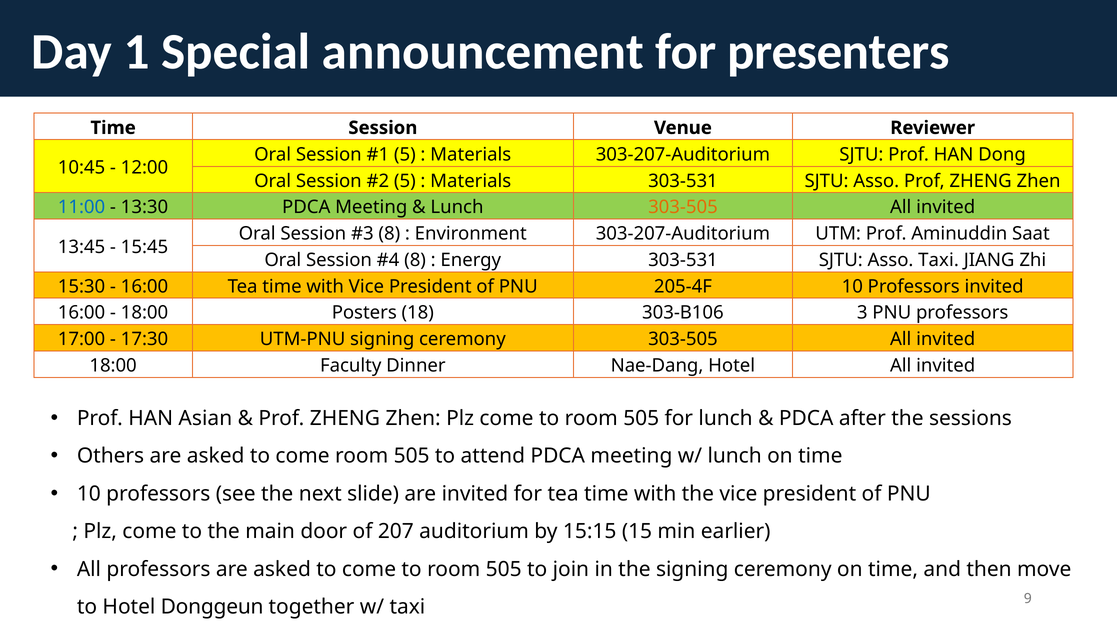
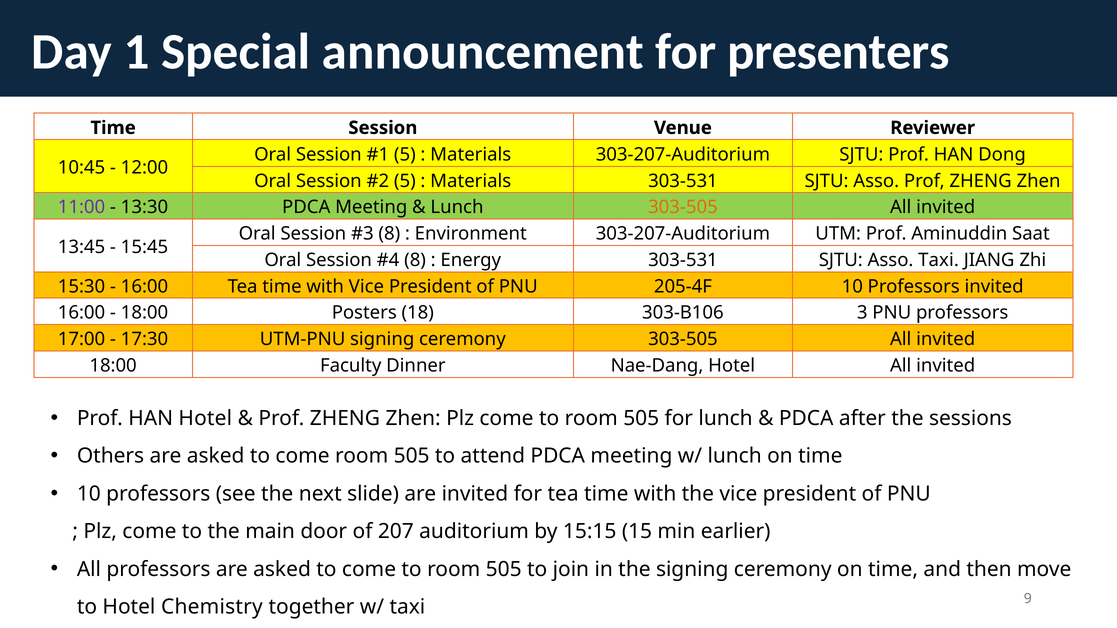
11:00 colour: blue -> purple
HAN Asian: Asian -> Hotel
Donggeun: Donggeun -> Chemistry
